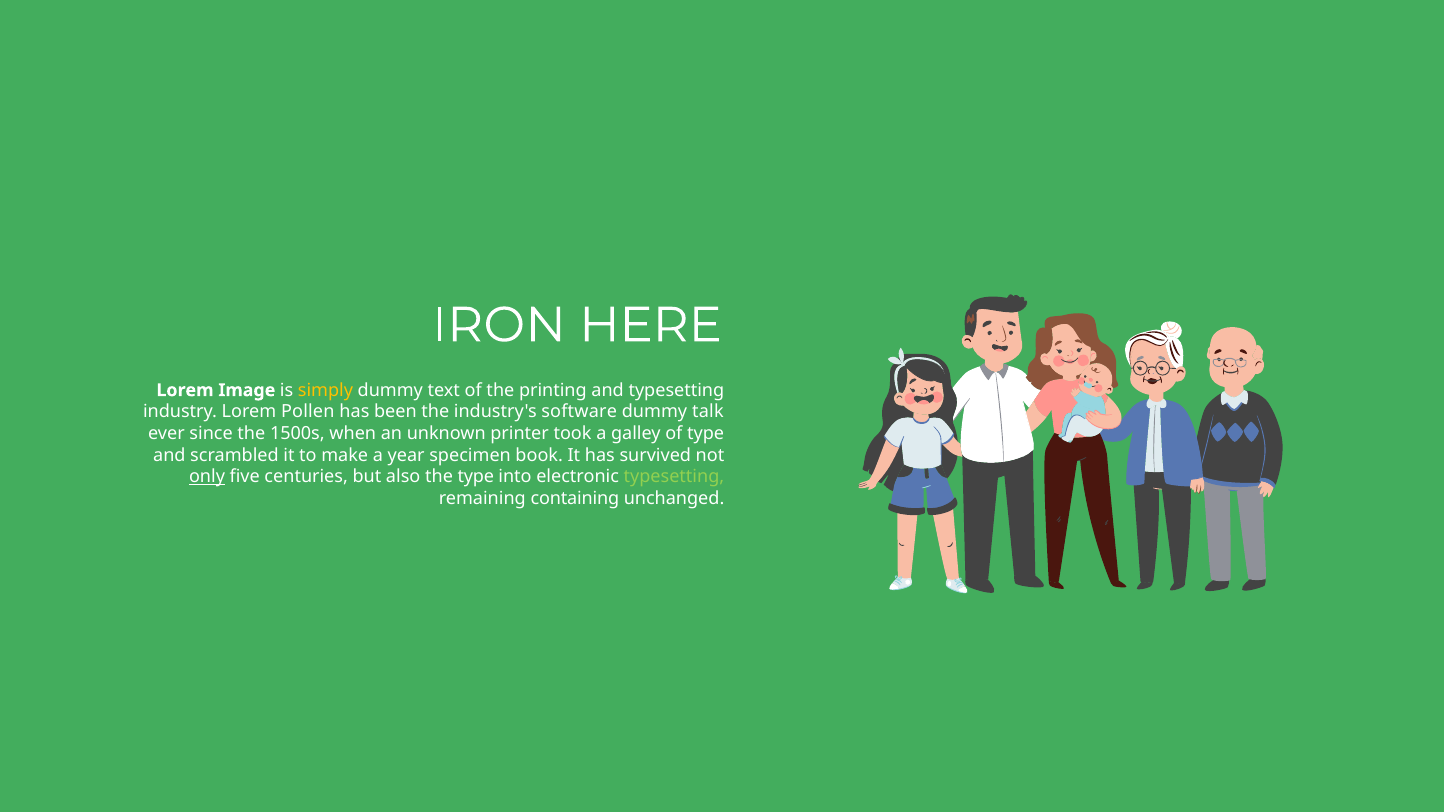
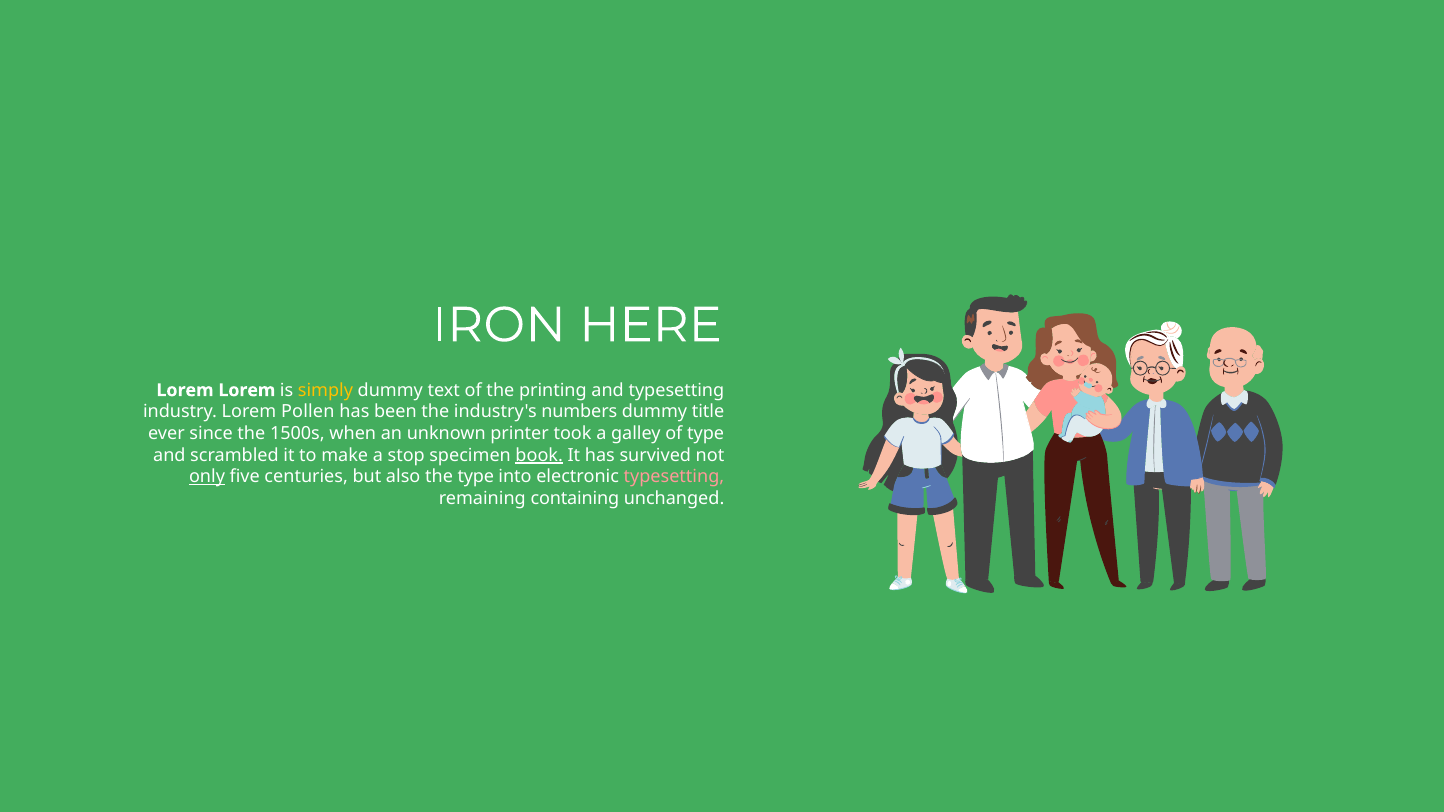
Lorem Image: Image -> Lorem
software: software -> numbers
talk: talk -> title
year: year -> stop
book underline: none -> present
typesetting at (674, 477) colour: light green -> pink
